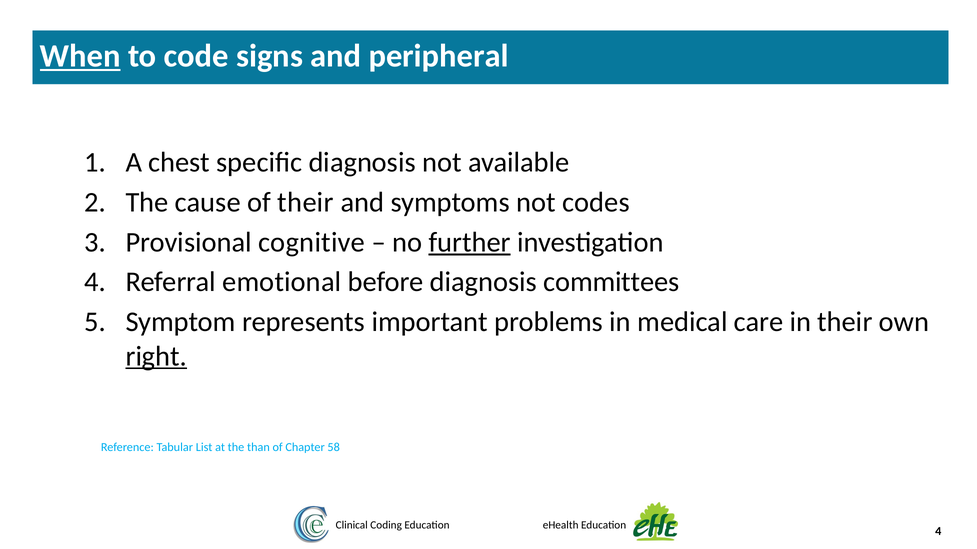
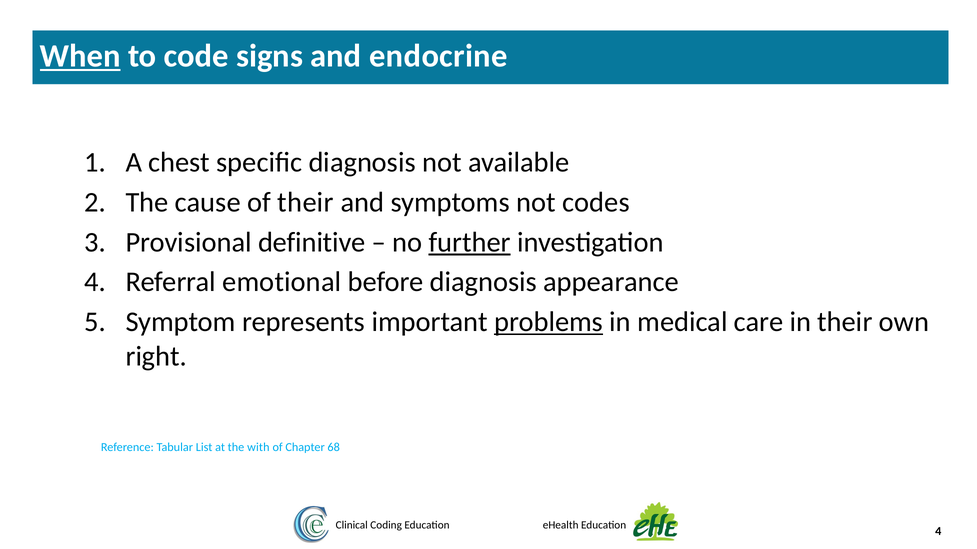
peripheral: peripheral -> endocrine
cognitive: cognitive -> definitive
committees: committees -> appearance
problems underline: none -> present
right underline: present -> none
than: than -> with
58: 58 -> 68
